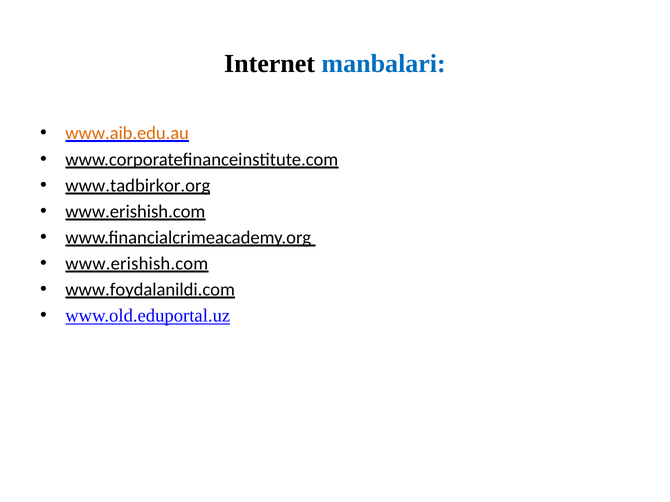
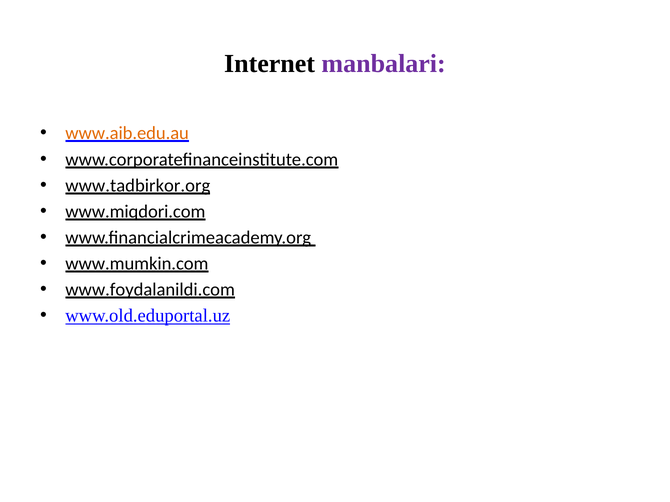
manbalari colour: blue -> purple
www.erishish.com at (135, 212): www.erishish.com -> www.miqdori.com
www.erishish.com at (137, 264): www.erishish.com -> www.mumkin.com
